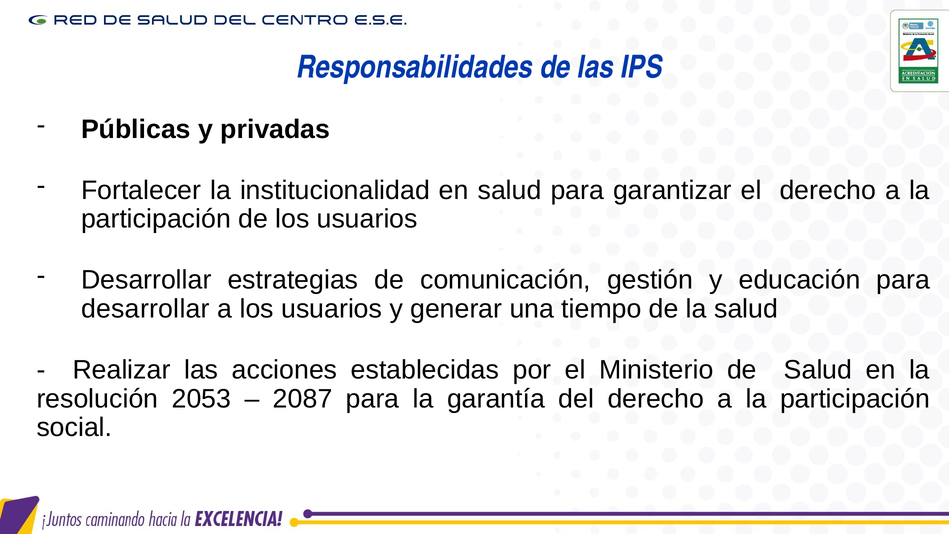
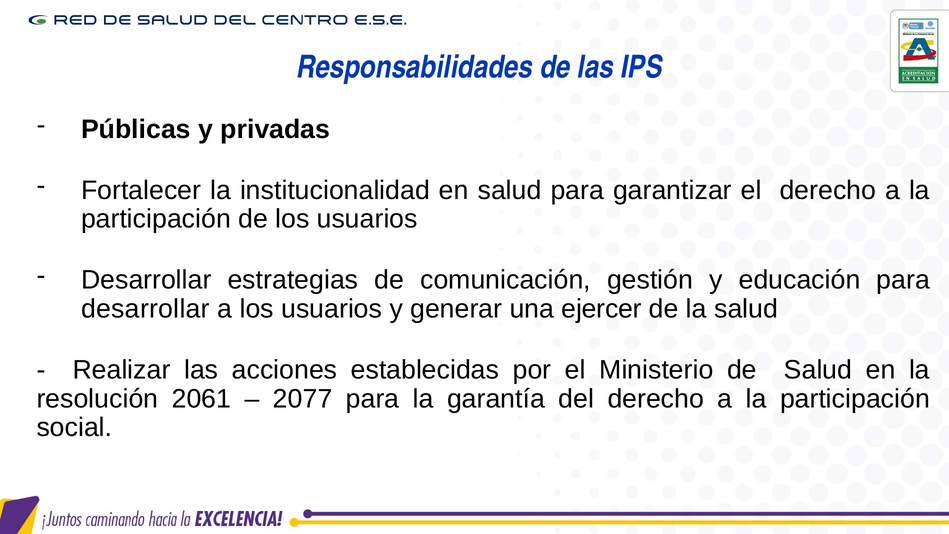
tiempo: tiempo -> ejercer
2053: 2053 -> 2061
2087: 2087 -> 2077
